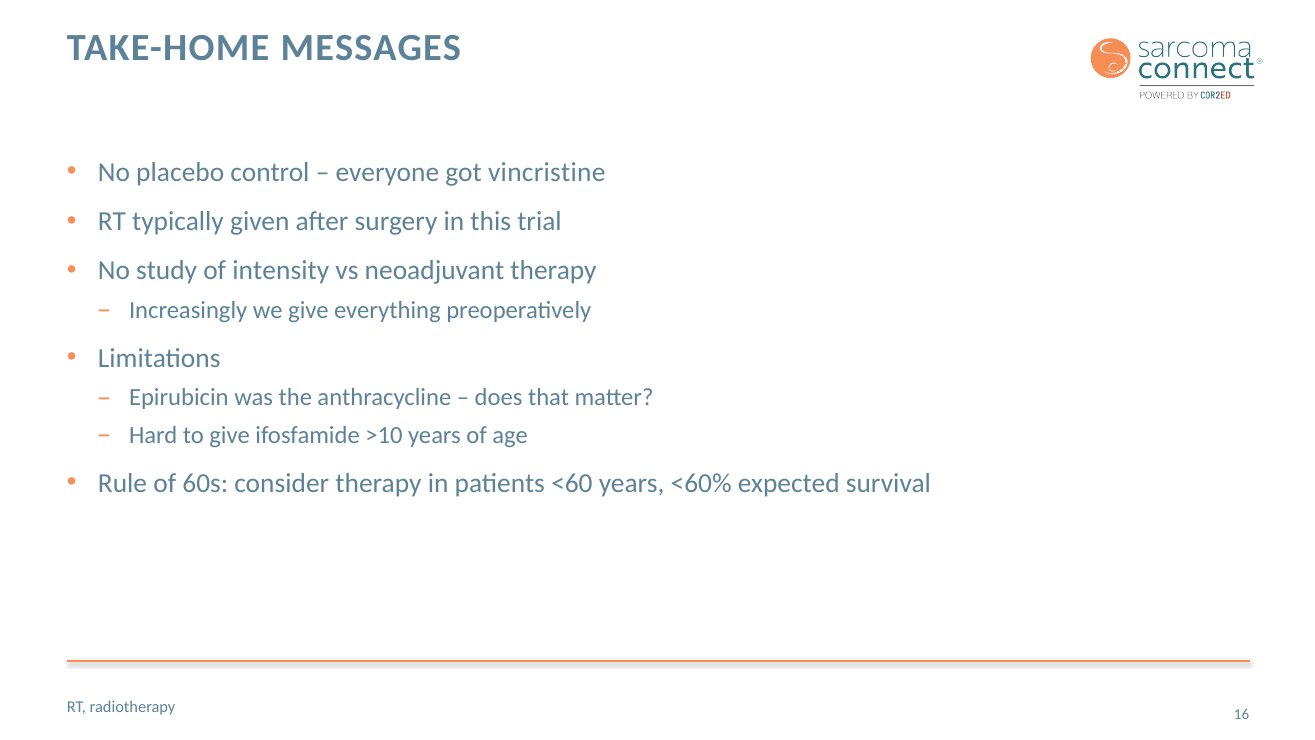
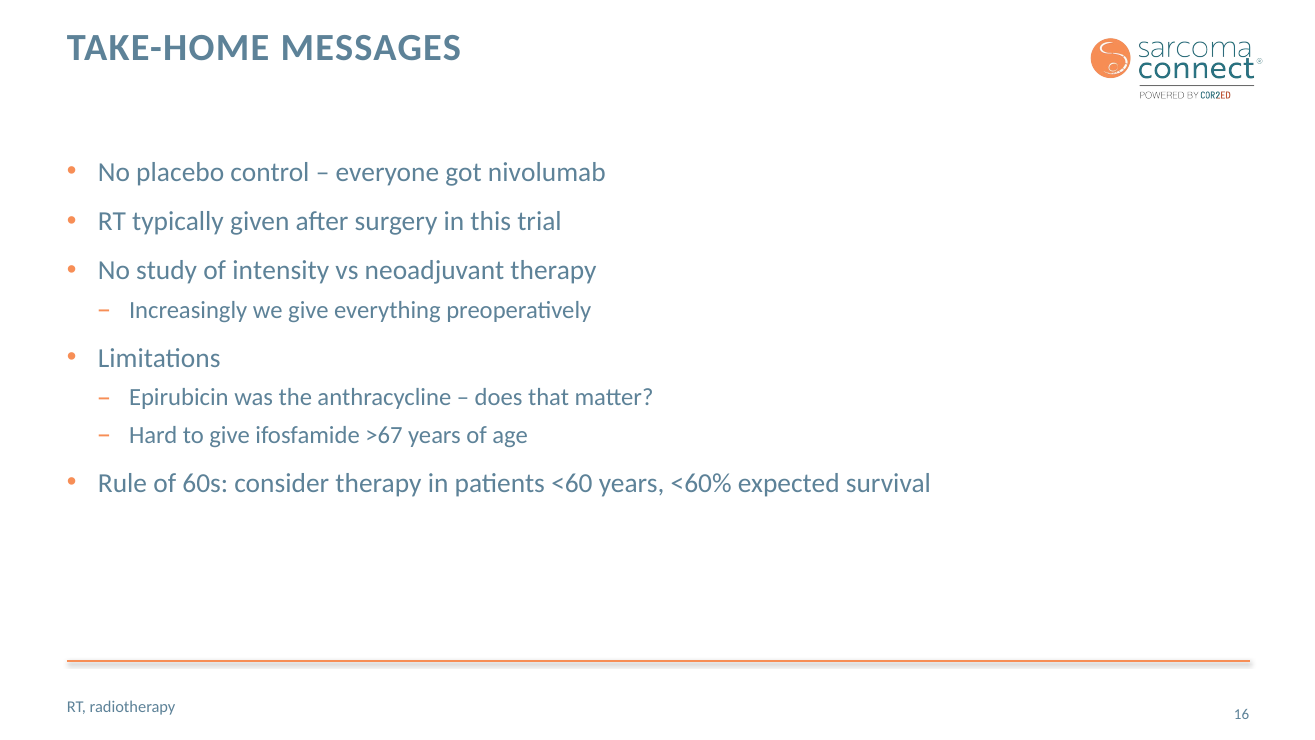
vincristine: vincristine -> nivolumab
>10: >10 -> >67
